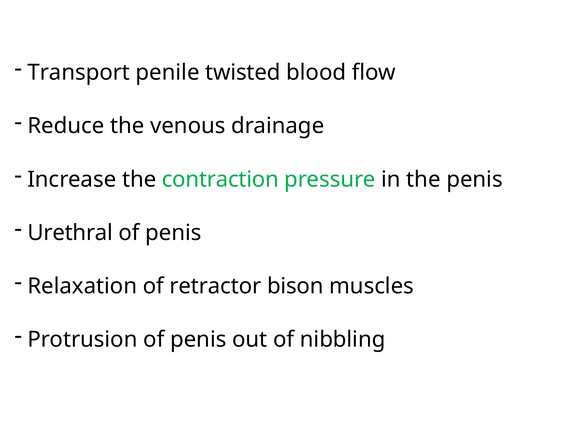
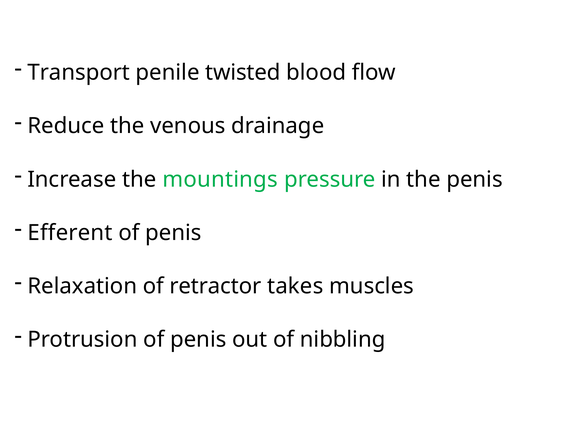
contraction: contraction -> mountings
Urethral: Urethral -> Efferent
bison: bison -> takes
